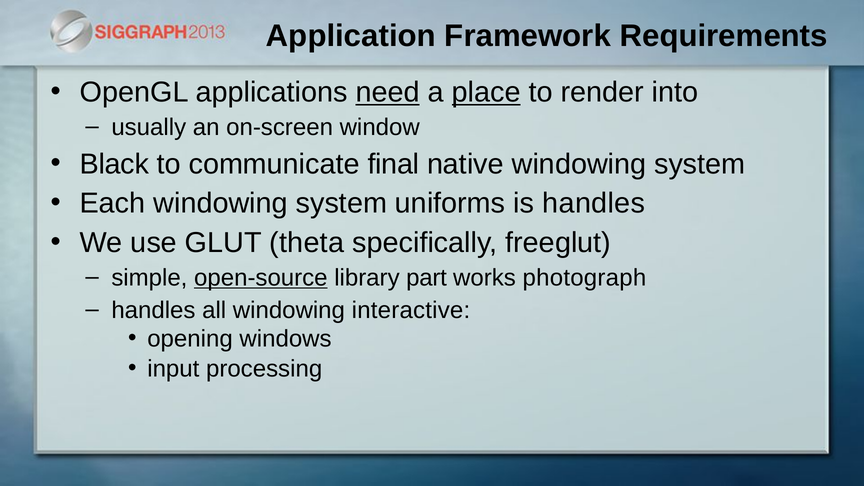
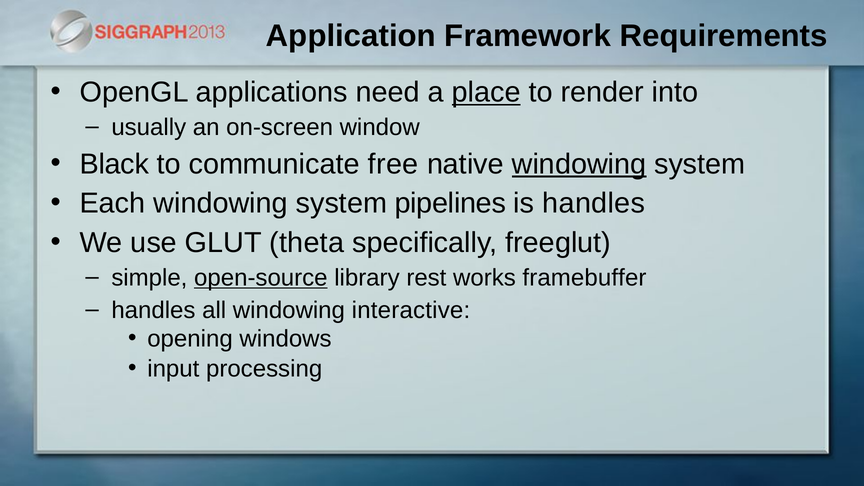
need underline: present -> none
final: final -> free
windowing at (579, 164) underline: none -> present
uniforms: uniforms -> pipelines
part: part -> rest
photograph: photograph -> framebuffer
